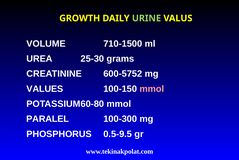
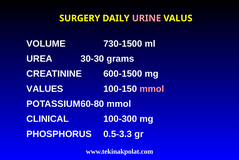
GROWTH: GROWTH -> SURGERY
URINE colour: light green -> pink
710-1500: 710-1500 -> 730-1500
25-30: 25-30 -> 30-30
600-5752: 600-5752 -> 600-1500
PARALEL: PARALEL -> CLINICAL
0.5-9.5: 0.5-9.5 -> 0.5-3.3
